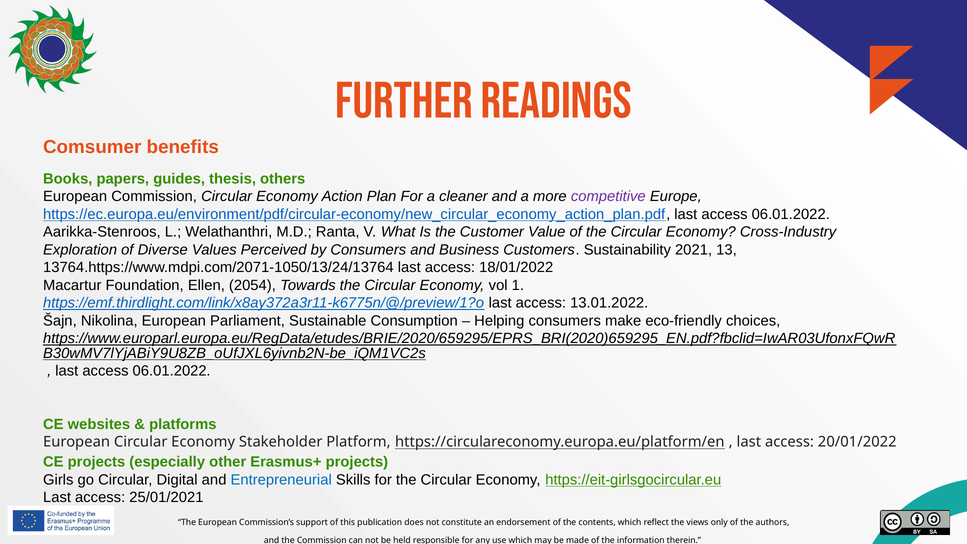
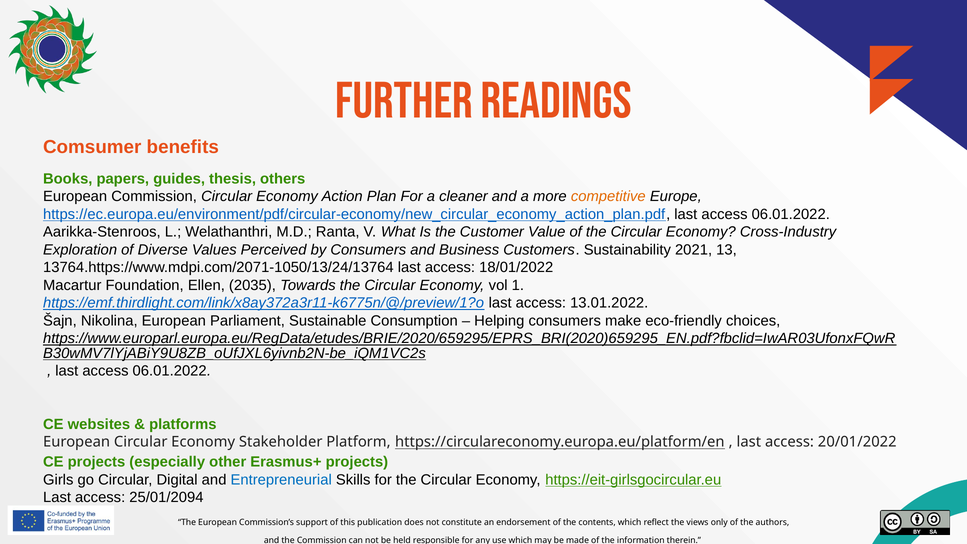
competitive colour: purple -> orange
2054: 2054 -> 2035
25/01/2021: 25/01/2021 -> 25/01/2094
